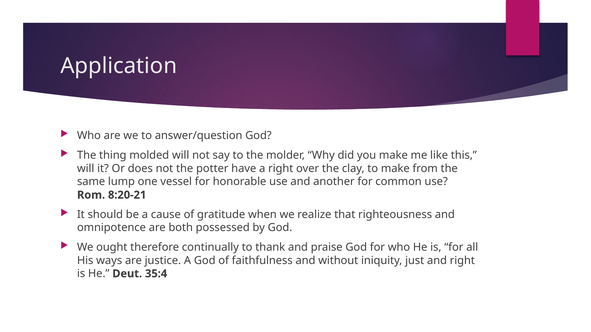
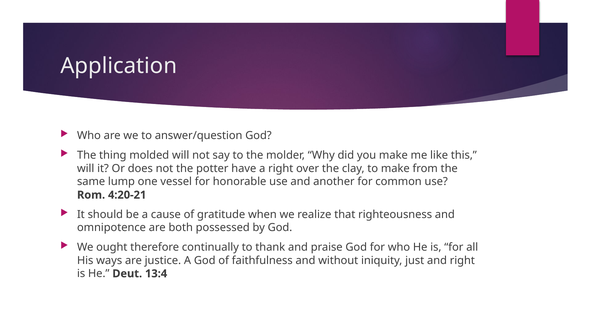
8:20-21: 8:20-21 -> 4:20-21
35:4: 35:4 -> 13:4
